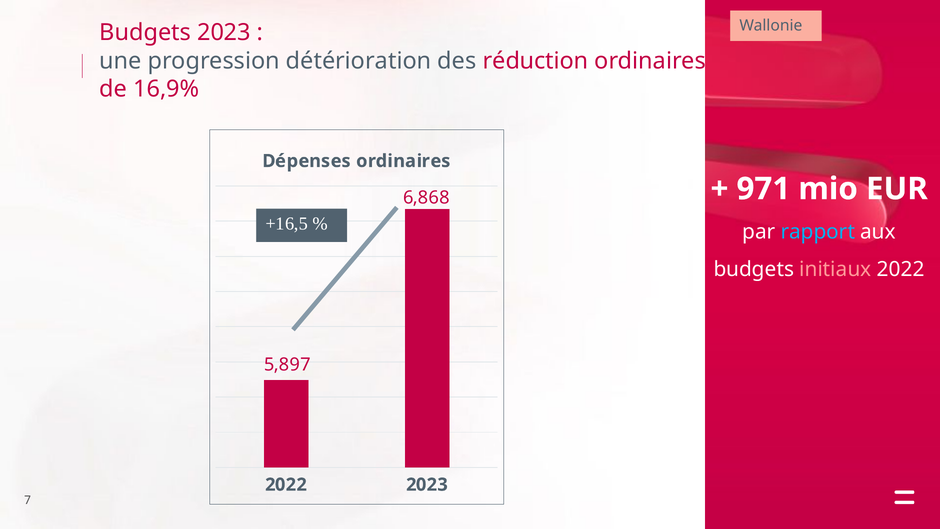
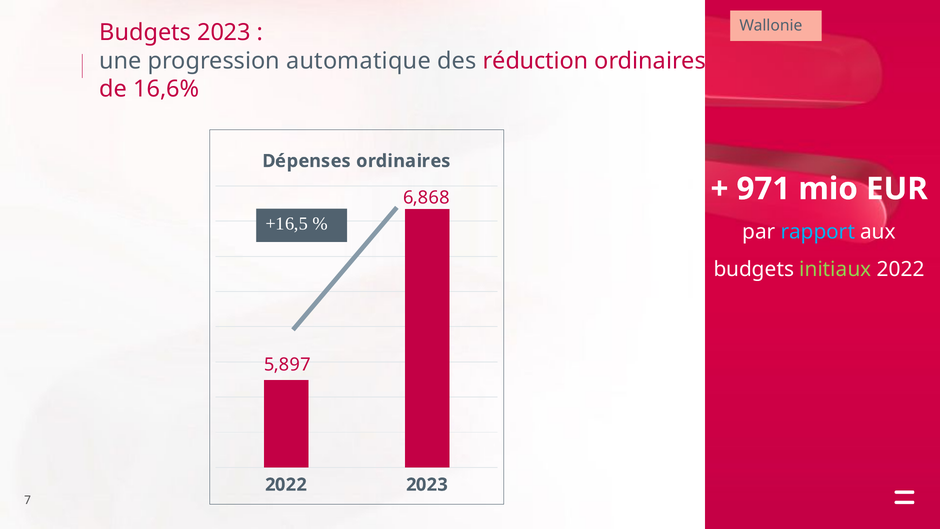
détérioration: détérioration -> automatique
16,9%: 16,9% -> 16,6%
initiaux colour: pink -> light green
